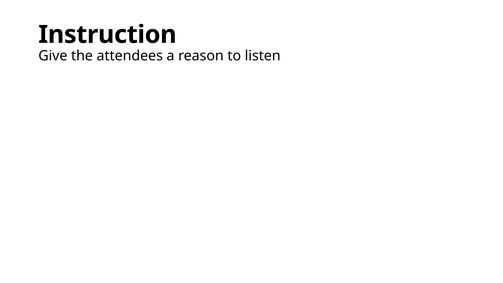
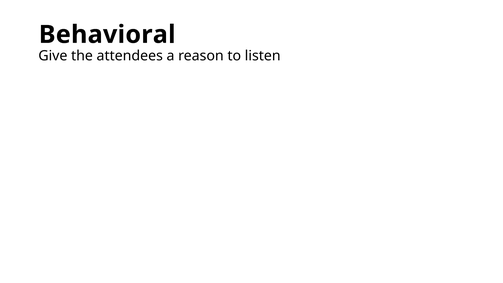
Instruction: Instruction -> Behavioral
